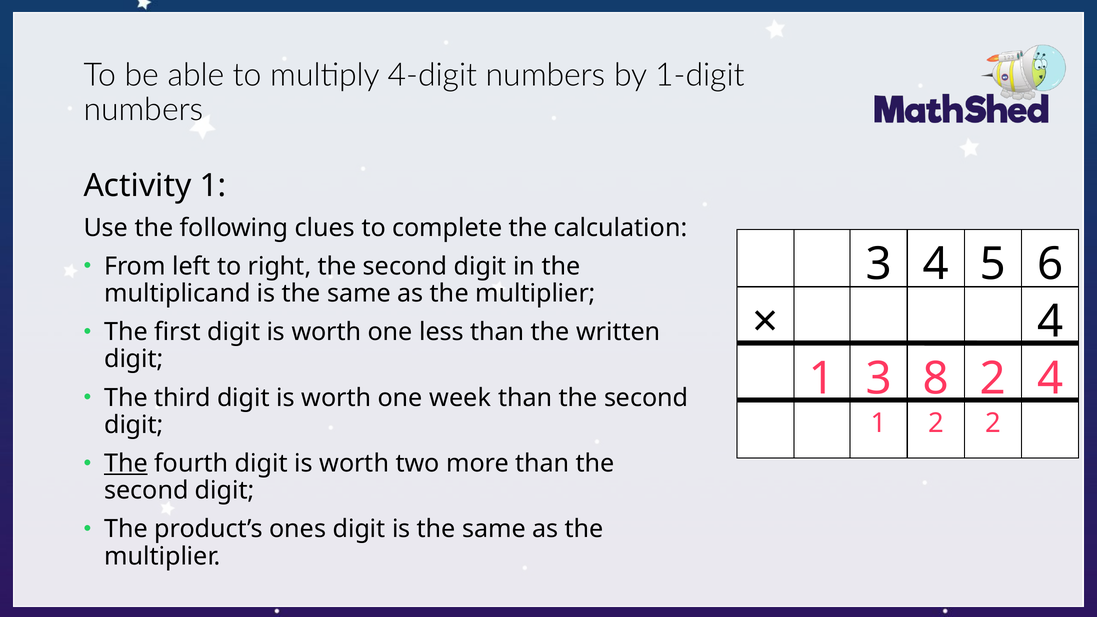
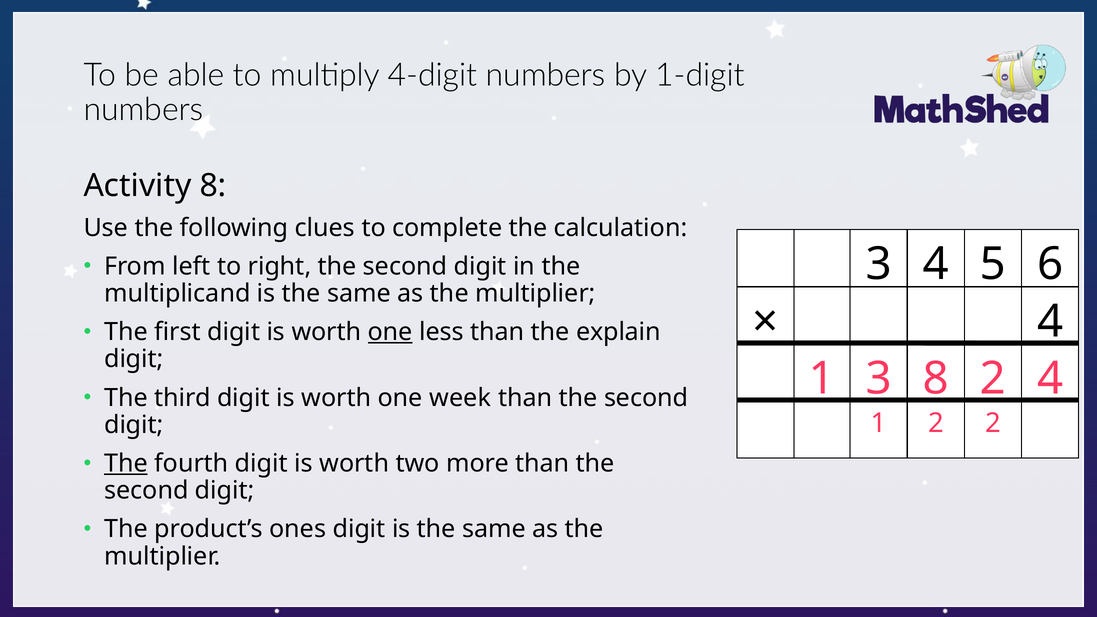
Activity 1: 1 -> 8
one at (390, 332) underline: none -> present
written: written -> explain
